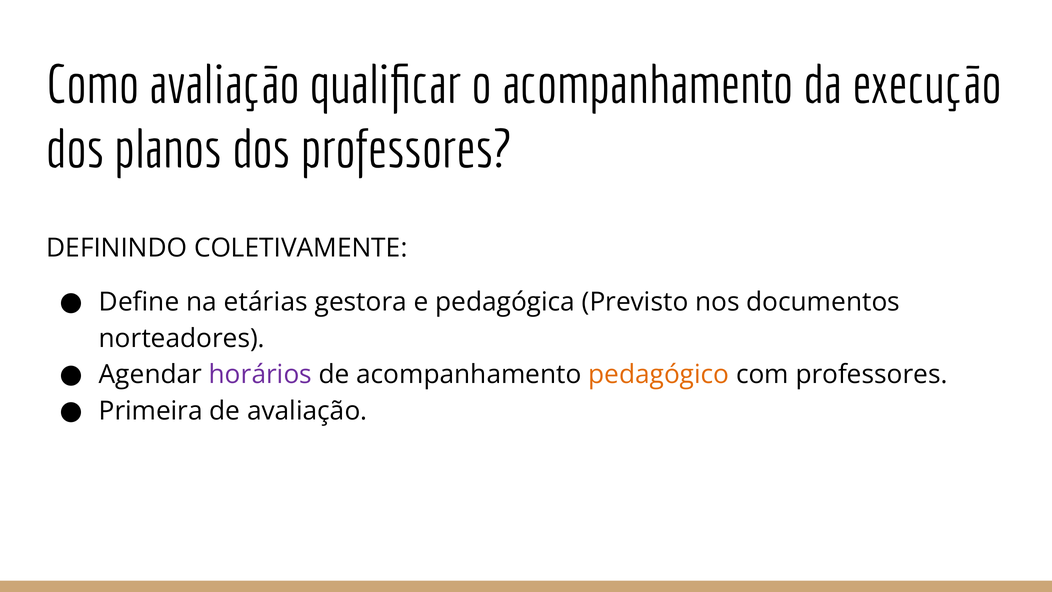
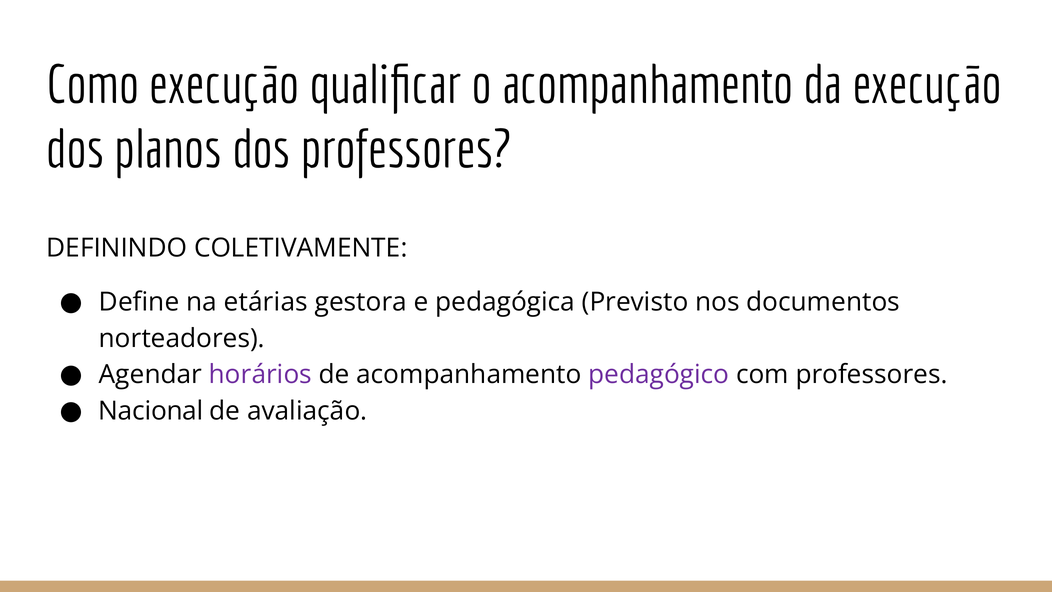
Como avaliação: avaliação -> execução
pedagógico colour: orange -> purple
Primeira: Primeira -> Nacional
